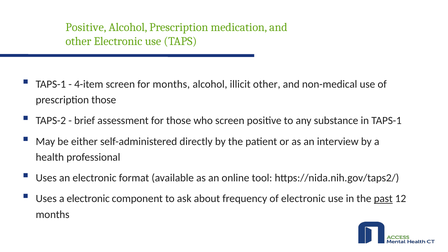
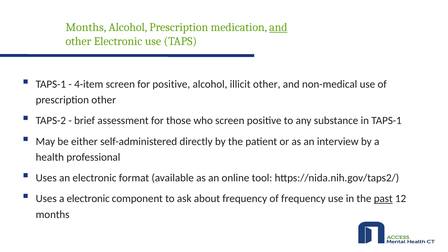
Positive at (86, 27): Positive -> Months
and at (278, 27) underline: none -> present
for months: months -> positive
prescription those: those -> other
of electronic: electronic -> frequency
